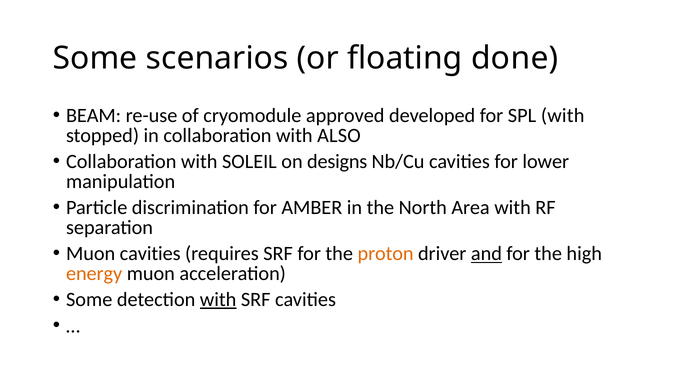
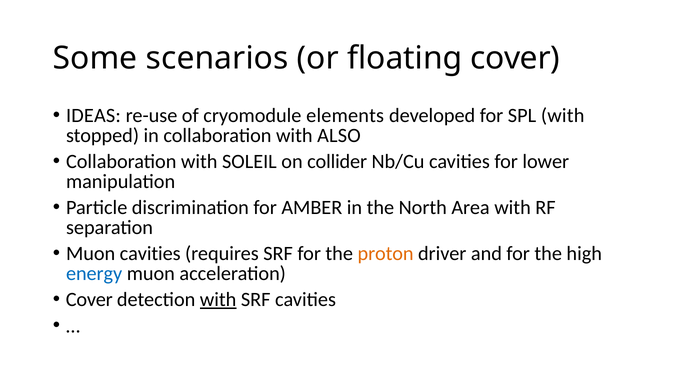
floating done: done -> cover
BEAM: BEAM -> IDEAS
approved: approved -> elements
designs: designs -> collider
and underline: present -> none
energy colour: orange -> blue
Some at (89, 300): Some -> Cover
